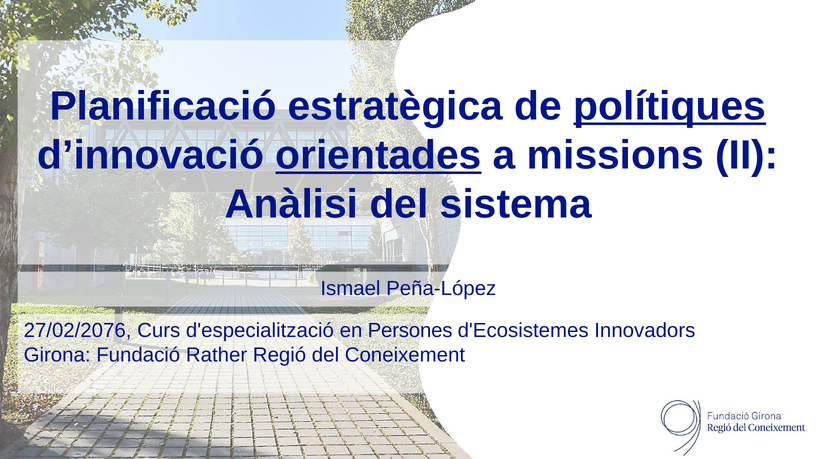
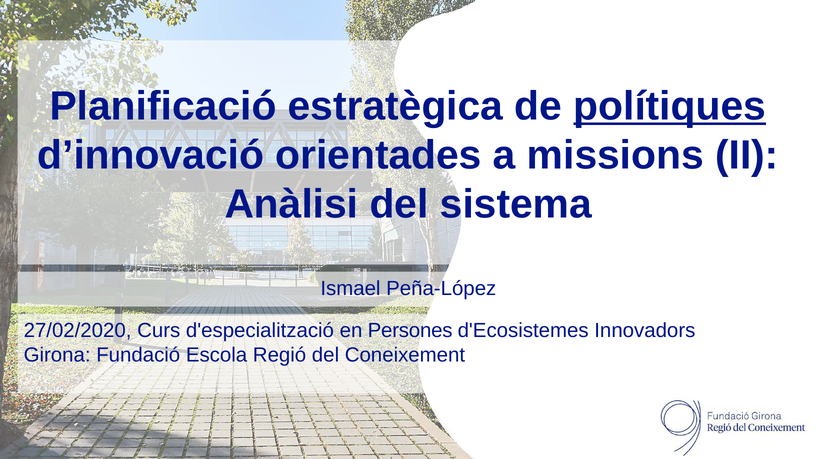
orientades underline: present -> none
27/02/2076: 27/02/2076 -> 27/02/2020
Rather: Rather -> Escola
